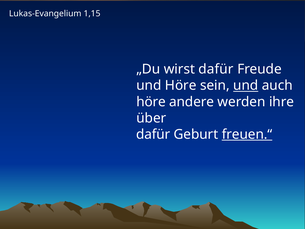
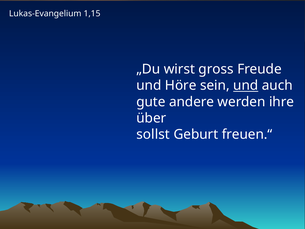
wirst dafür: dafür -> gross
höre at (151, 102): höre -> gute
dafür at (153, 134): dafür -> sollst
freuen.“ underline: present -> none
